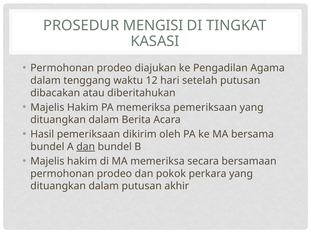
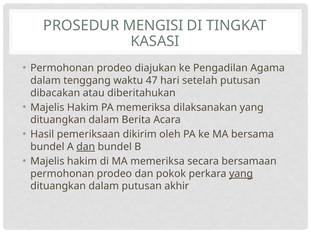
12: 12 -> 47
memeriksa pemeriksaan: pemeriksaan -> dilaksanakan
yang at (241, 174) underline: none -> present
